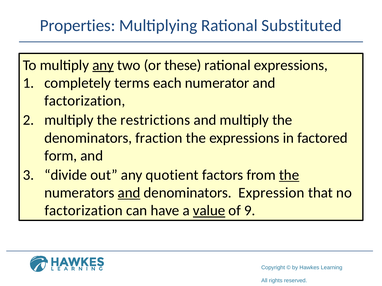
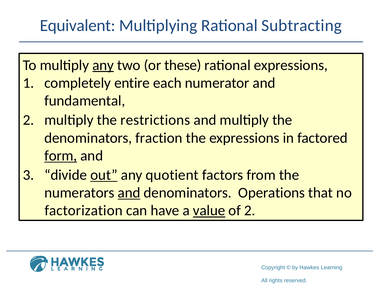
Properties: Properties -> Equivalent
Substituted: Substituted -> Subtracting
terms: terms -> entire
factorization at (85, 101): factorization -> fundamental
form underline: none -> present
out underline: none -> present
the at (289, 175) underline: present -> none
Expression: Expression -> Operations
of 9: 9 -> 2
